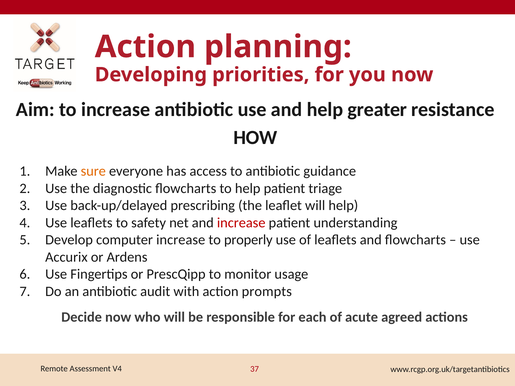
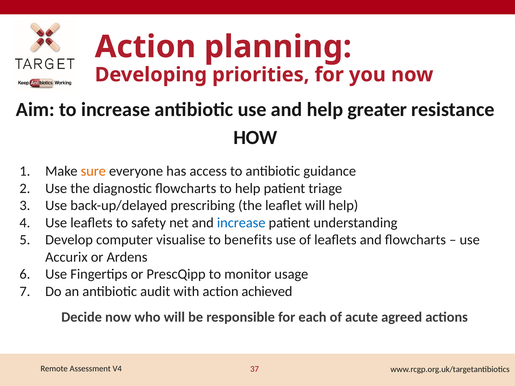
increase at (241, 223) colour: red -> blue
computer increase: increase -> visualise
properly: properly -> benefits
prompts: prompts -> achieved
